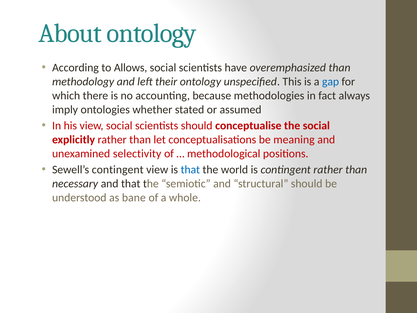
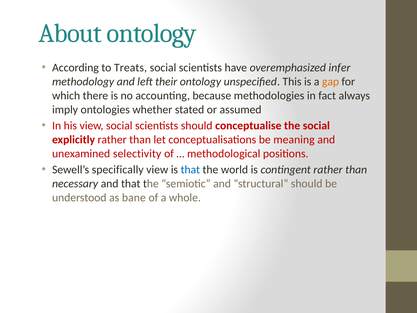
Allows: Allows -> Treats
overemphasized than: than -> infer
gap colour: blue -> orange
Sewell’s contingent: contingent -> specifically
